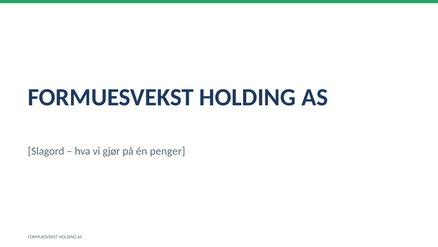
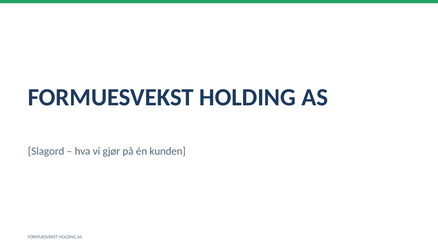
penger: penger -> kunden
